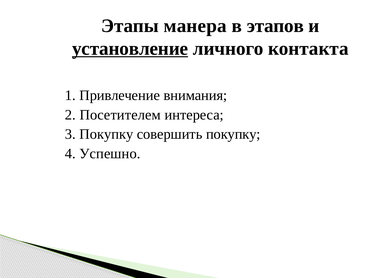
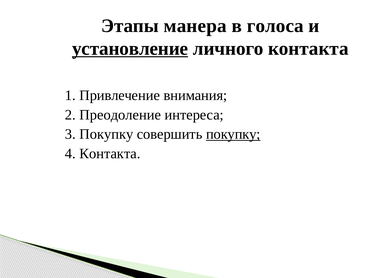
этапов: этапов -> голоса
Посетителем: Посетителем -> Преодоление
покупку at (233, 134) underline: none -> present
4 Успешно: Успешно -> Контакта
